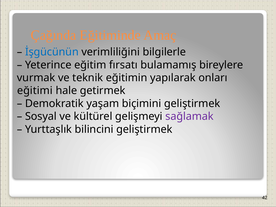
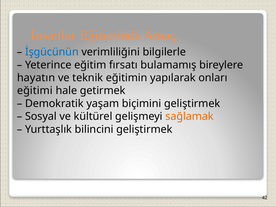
Çağında: Çağında -> İnsanlar
vurmak: vurmak -> hayatın
sağlamak colour: purple -> orange
